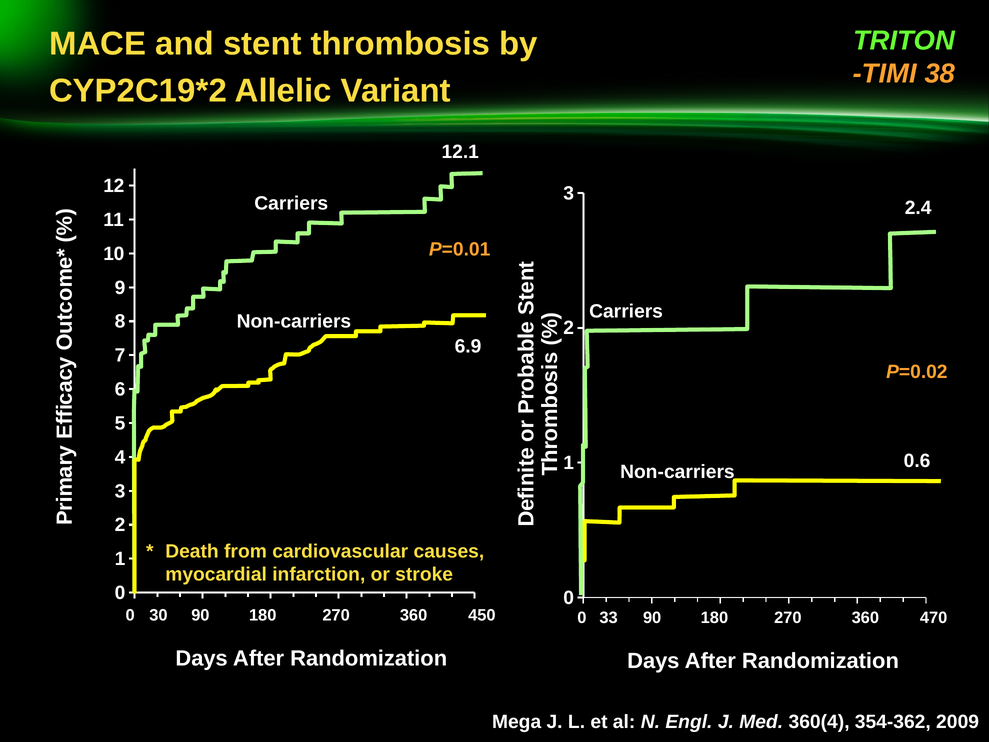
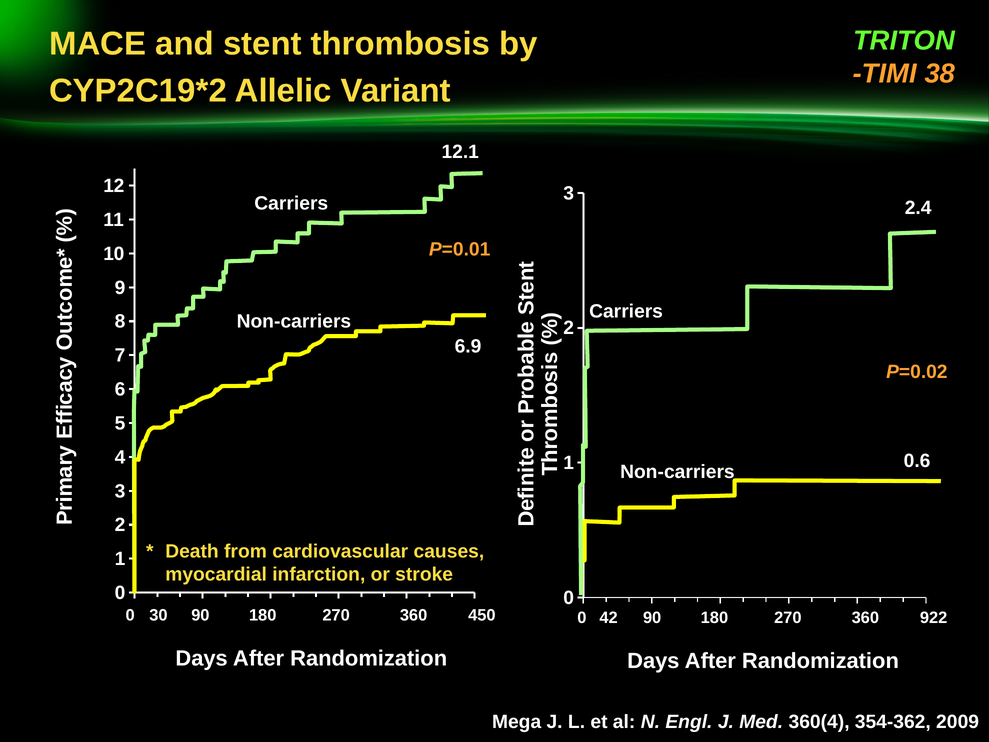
33: 33 -> 42
470: 470 -> 922
